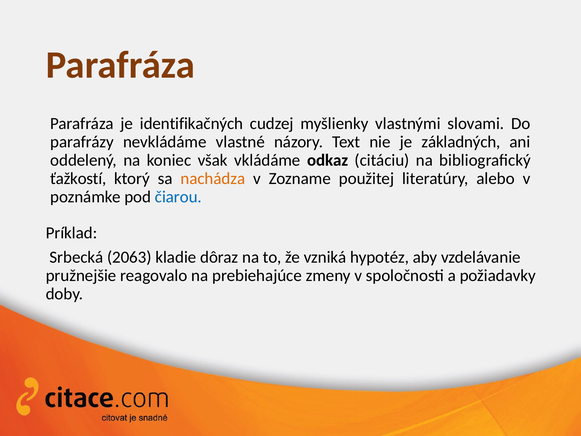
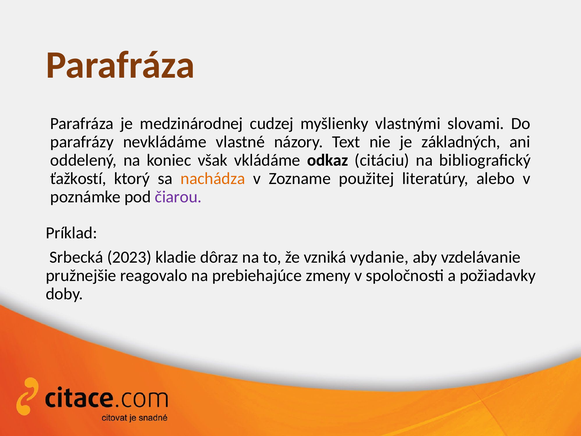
identifikačných: identifikačných -> medzinárodnej
čiarou colour: blue -> purple
2063: 2063 -> 2023
hypotéz: hypotéz -> vydanie
